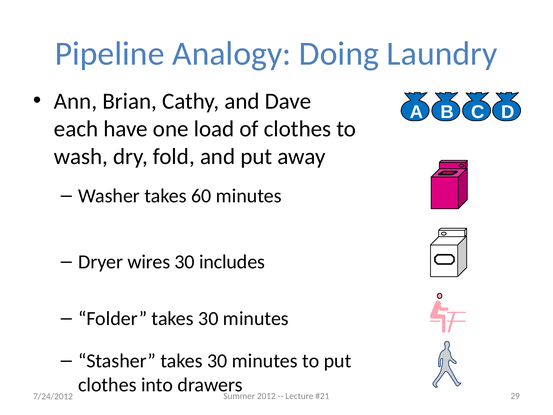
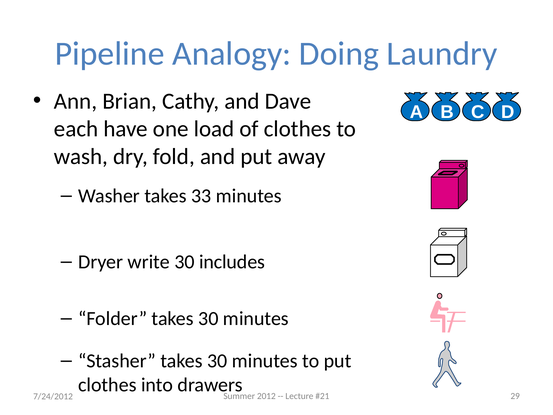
60: 60 -> 33
wires: wires -> write
